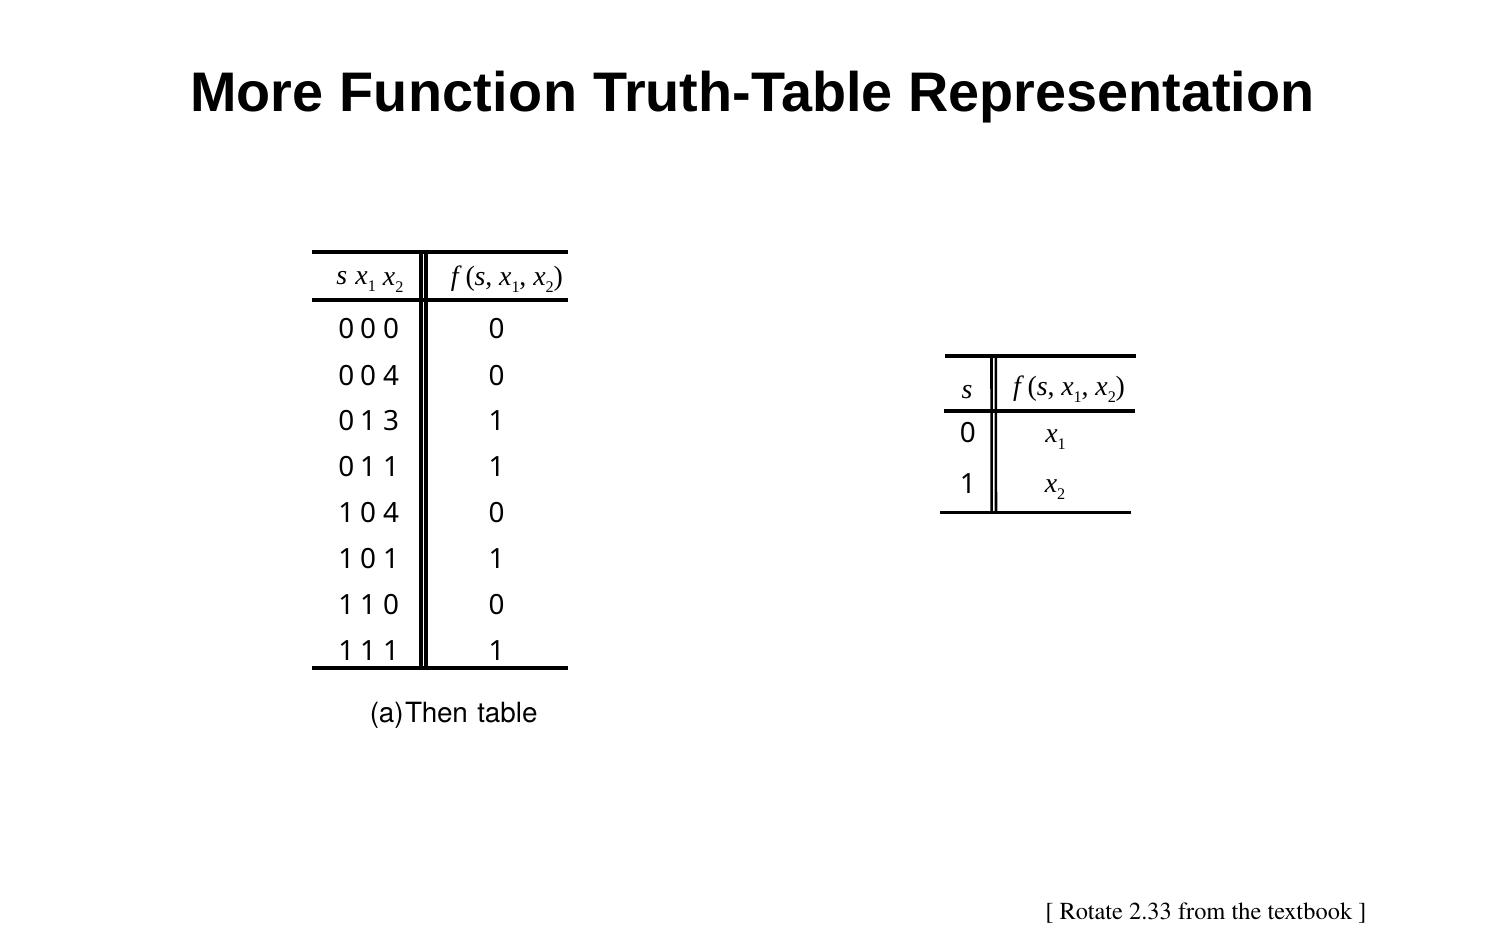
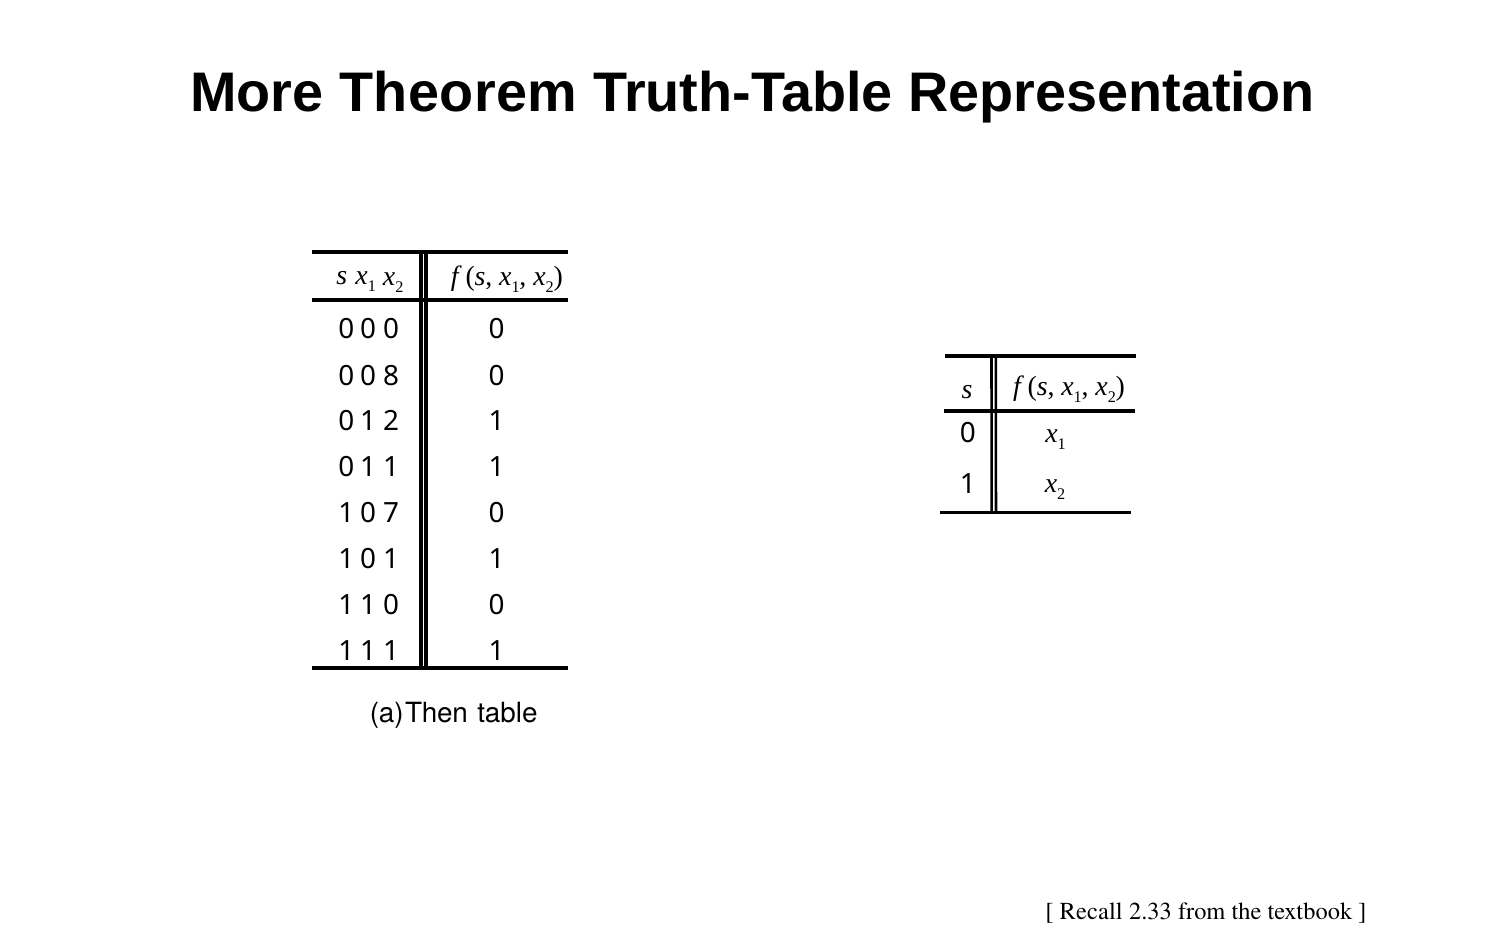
Function: Function -> Theorem
0 0 4: 4 -> 8
1 3: 3 -> 2
1 0 4: 4 -> 7
Rotate: Rotate -> Recall
